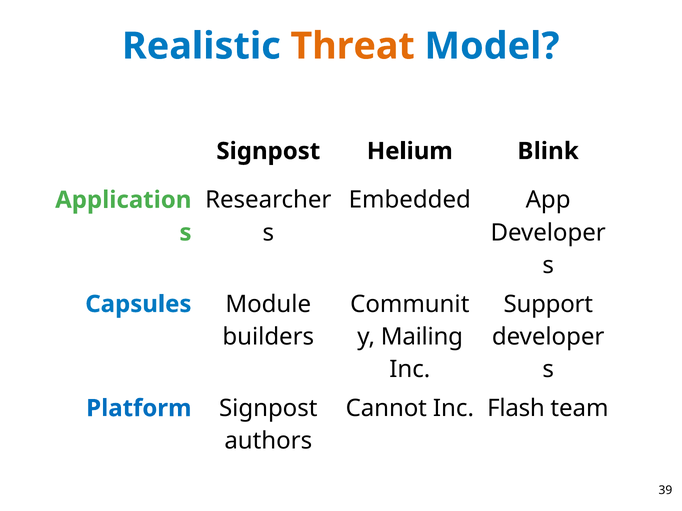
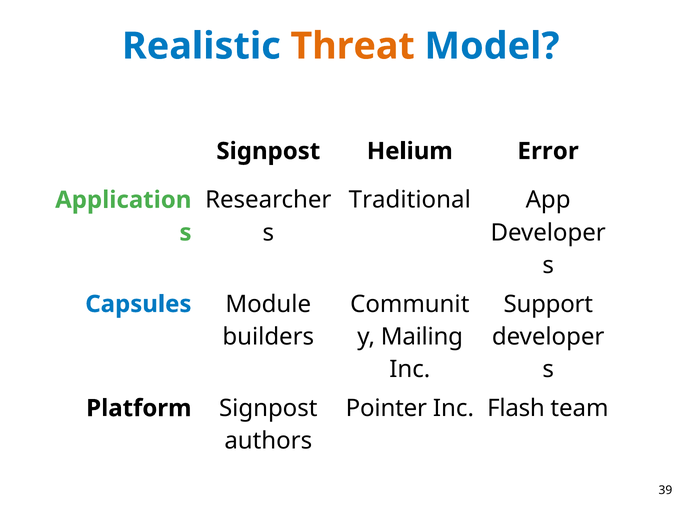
Blink: Blink -> Error
Embedded: Embedded -> Traditional
Cannot: Cannot -> Pointer
Platform colour: blue -> black
